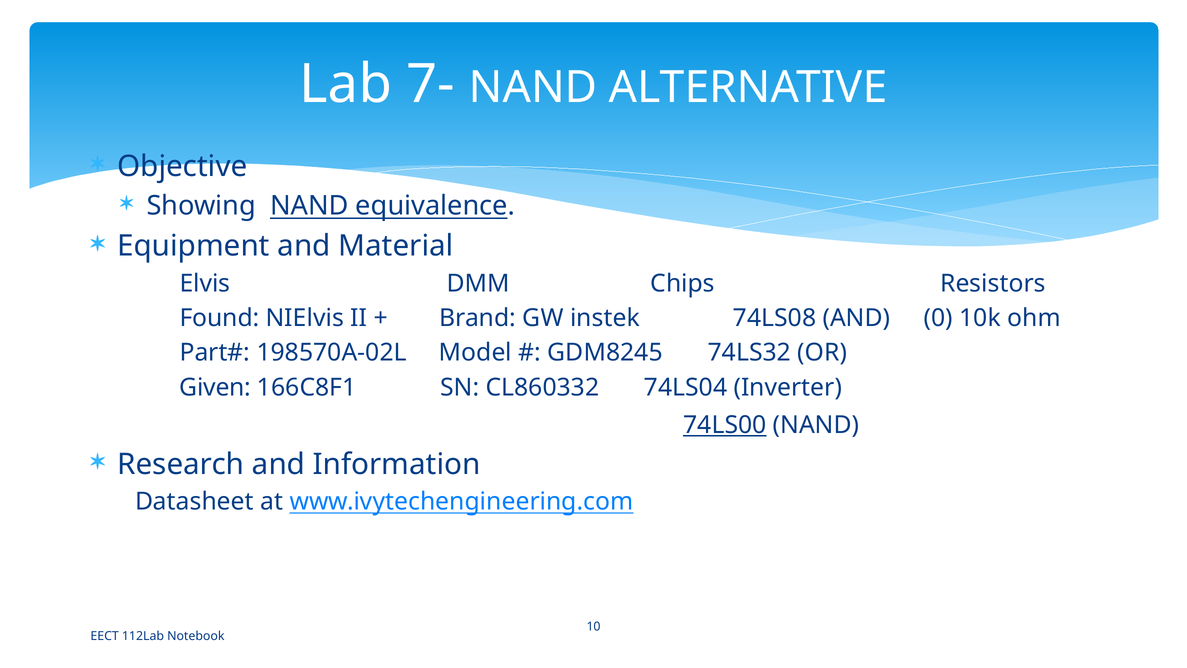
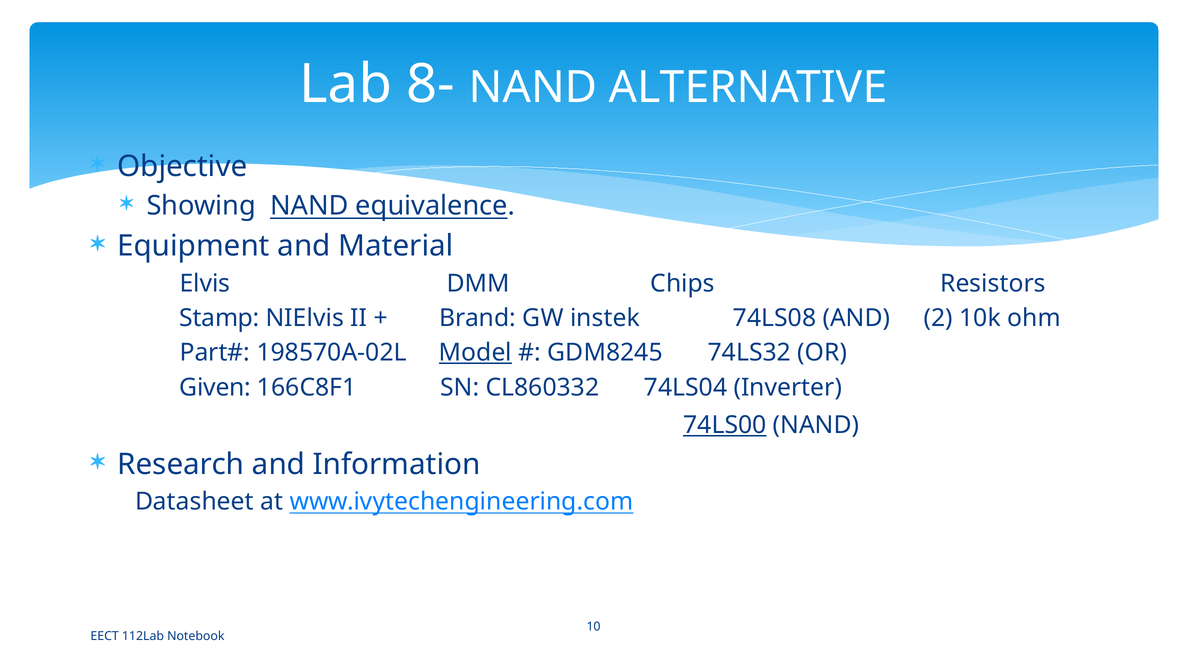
7-: 7- -> 8-
Found: Found -> Stamp
0: 0 -> 2
Model underline: none -> present
